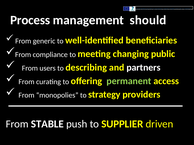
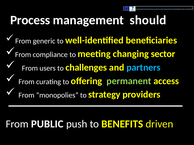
public: public -> sector
describing: describing -> challenges
partners colour: white -> light blue
STABLE: STABLE -> PUBLIC
SUPPLIER: SUPPLIER -> BENEFITS
